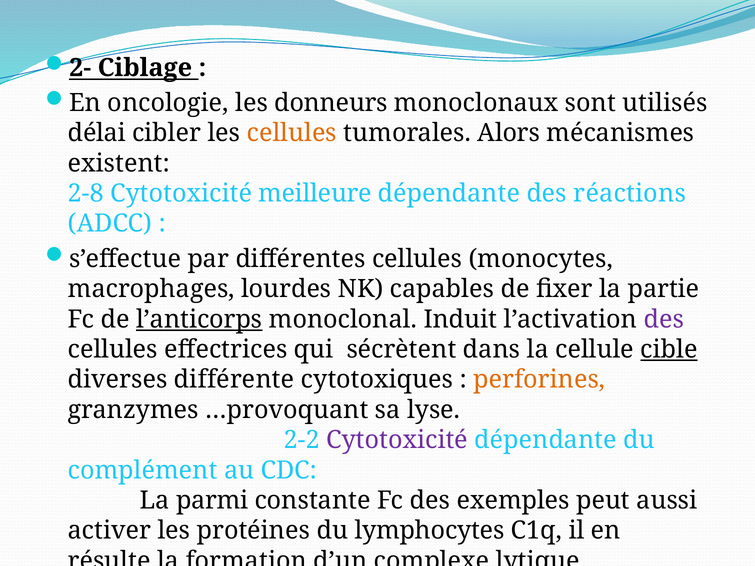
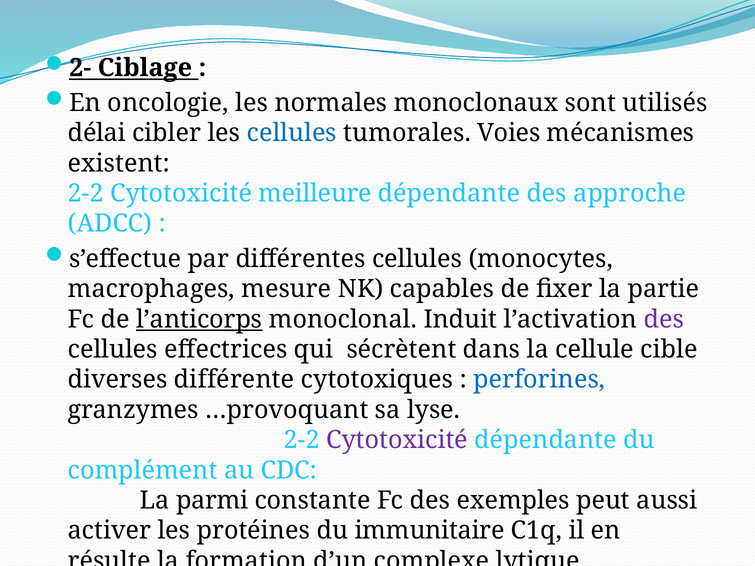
donneurs: donneurs -> normales
cellules at (292, 133) colour: orange -> blue
Alors: Alors -> Voies
2-8 at (86, 194): 2-8 -> 2-2
réactions: réactions -> approche
lourdes: lourdes -> mesure
cible underline: present -> none
perforines colour: orange -> blue
lymphocytes: lymphocytes -> immunitaire
